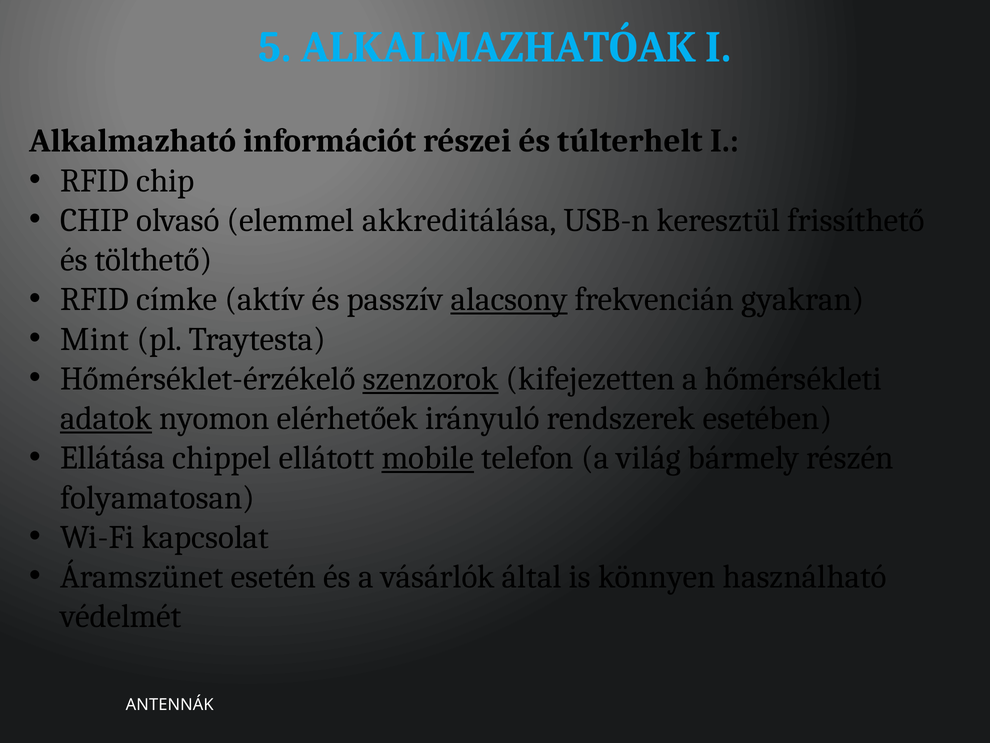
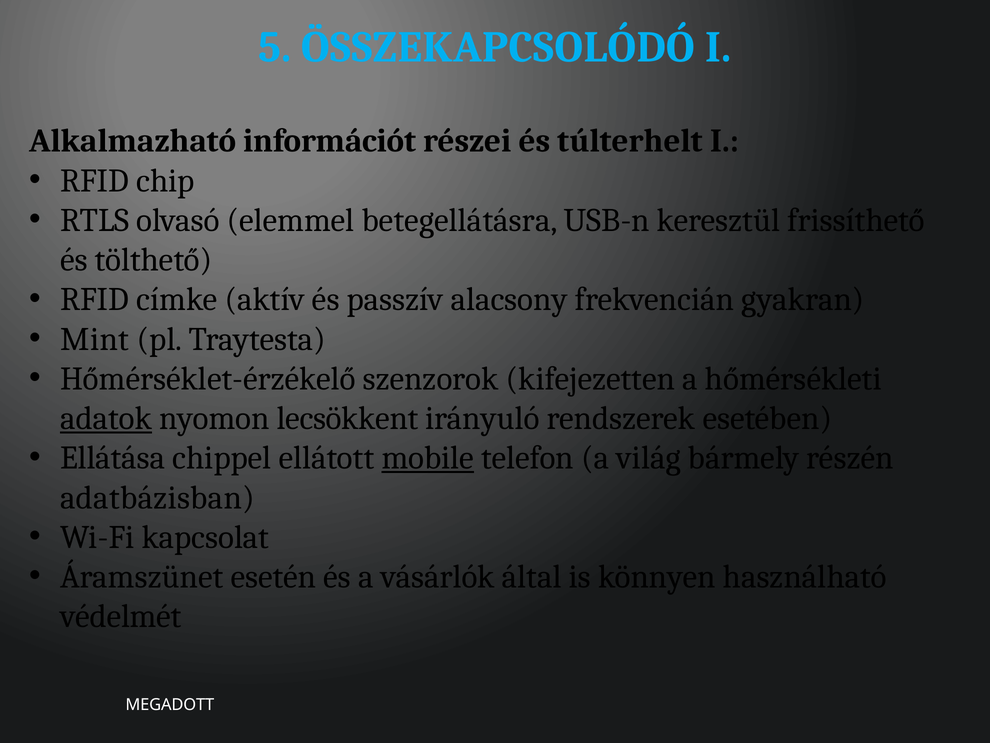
ALKALMAZHATÓAK: ALKALMAZHATÓAK -> ÖSSZEKAPCSOLÓDÓ
CHIP at (95, 220): CHIP -> RTLS
akkreditálása: akkreditálása -> betegellátásra
alacsony underline: present -> none
szenzorok underline: present -> none
elérhetőek: elérhetőek -> lecsökkent
folyamatosan: folyamatosan -> adatbázisban
ANTENNÁK: ANTENNÁK -> MEGADOTT
